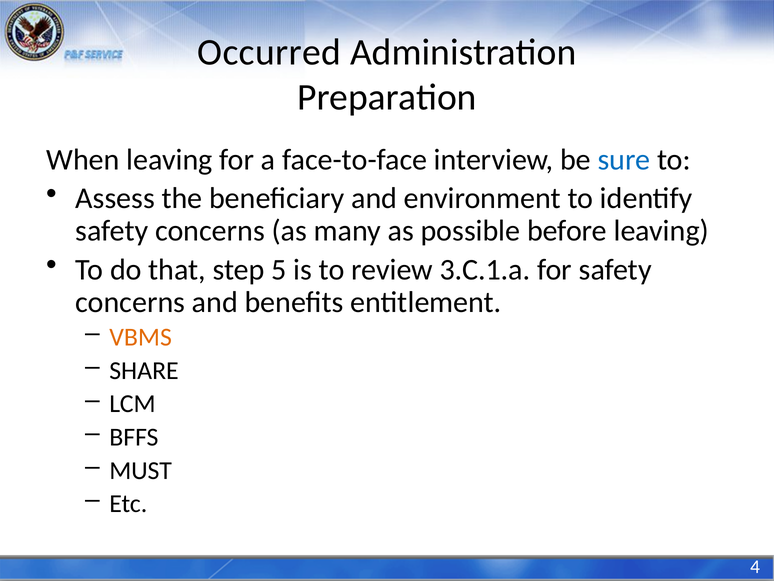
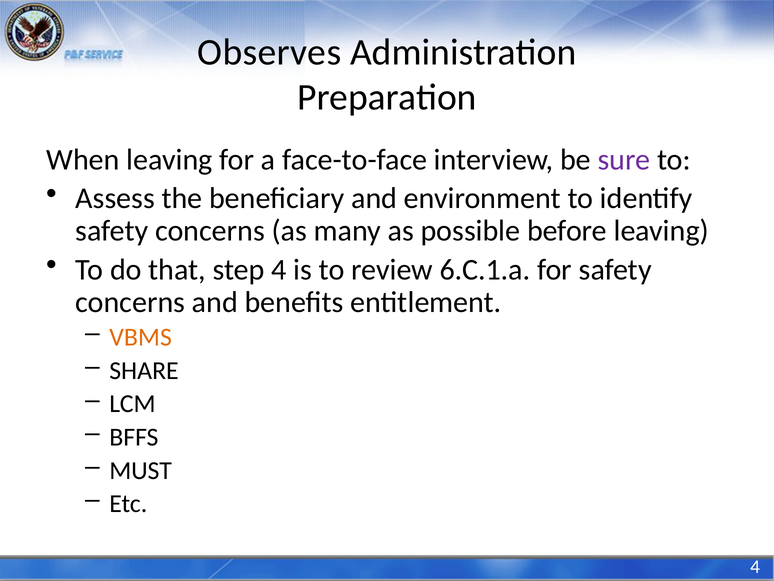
Occurred: Occurred -> Observes
sure colour: blue -> purple
step 5: 5 -> 4
3.C.1.a: 3.C.1.a -> 6.C.1.a
